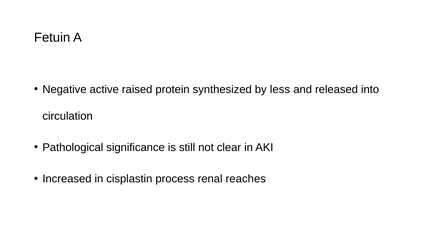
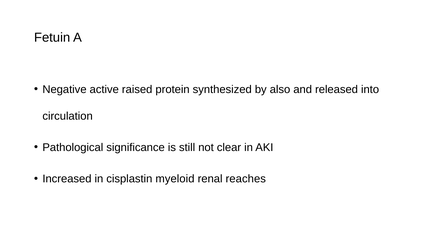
less: less -> also
process: process -> myeloid
